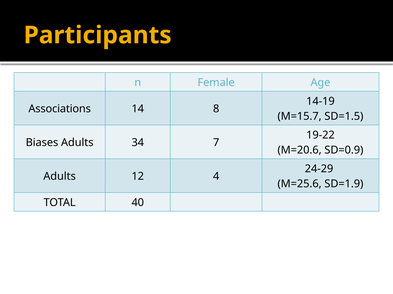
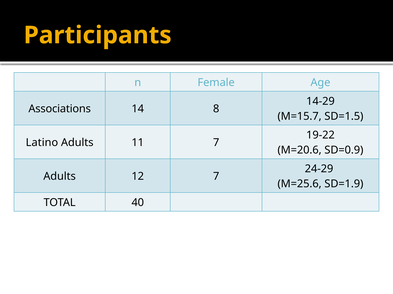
14-19: 14-19 -> 14-29
Biases: Biases -> Latino
34: 34 -> 11
12 4: 4 -> 7
